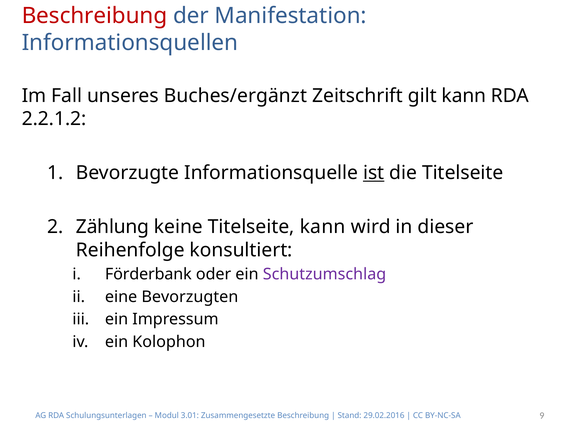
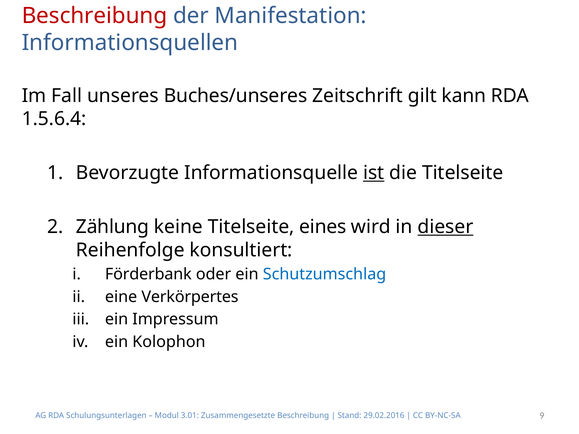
Buches/ergänzt: Buches/ergänzt -> Buches/unseres
2.2.1.2: 2.2.1.2 -> 1.5.6.4
Titelseite kann: kann -> eines
dieser underline: none -> present
Schutzumschlag colour: purple -> blue
Bevorzugten: Bevorzugten -> Verkörpertes
